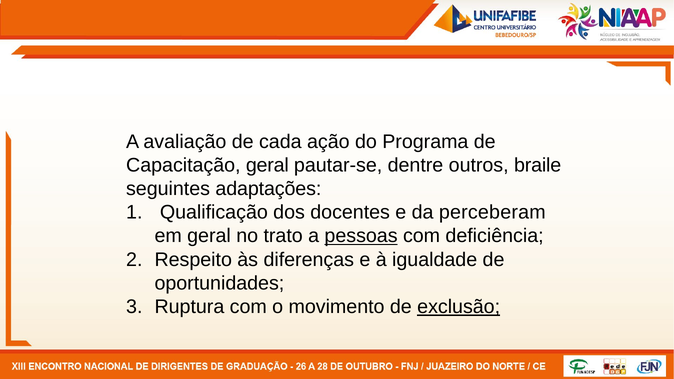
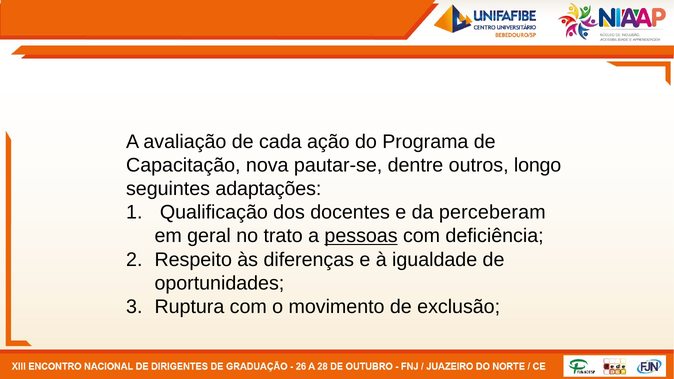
Capacitação geral: geral -> nova
braile: braile -> longo
exclusão underline: present -> none
